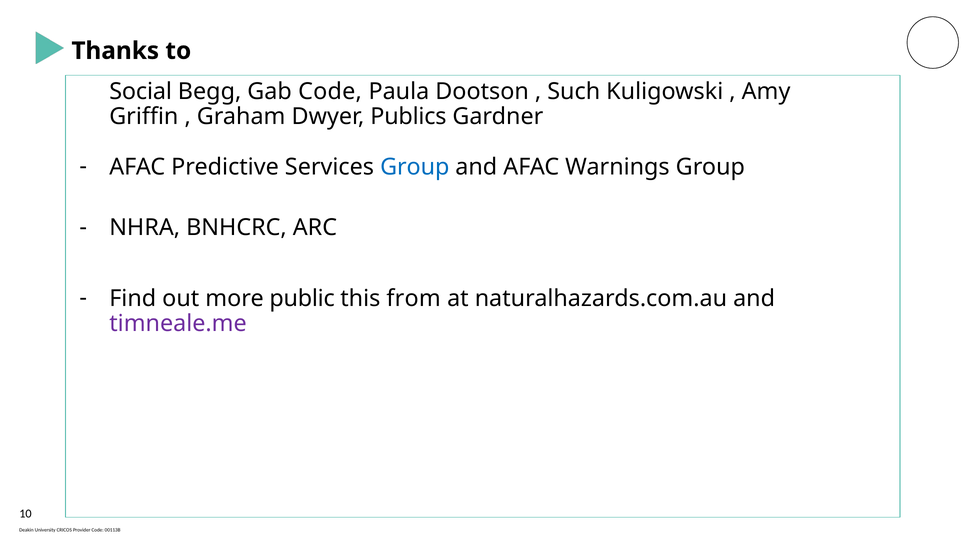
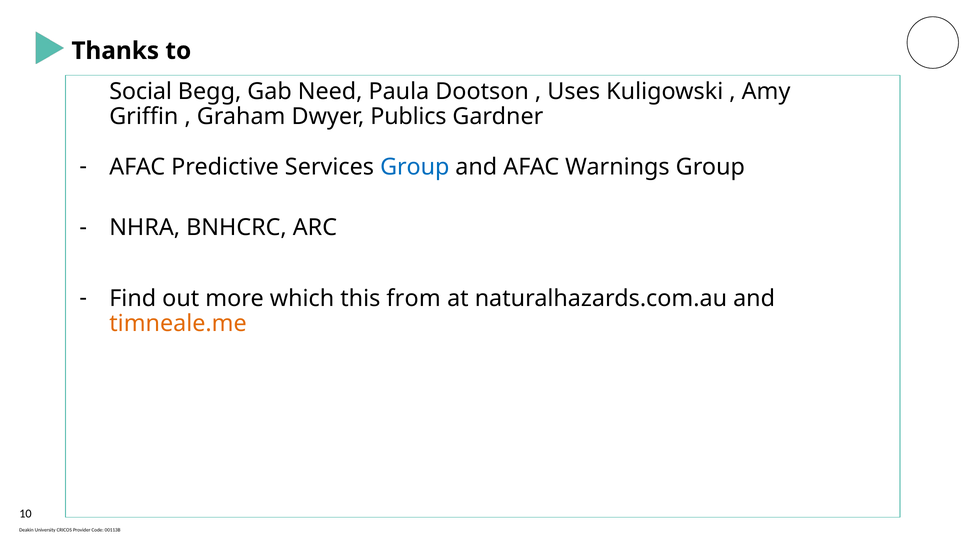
Gab Code: Code -> Need
Such: Such -> Uses
public: public -> which
timneale.me colour: purple -> orange
